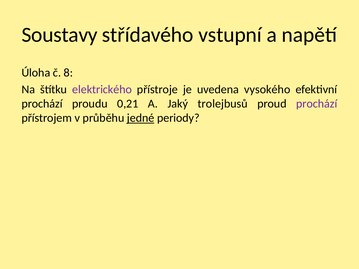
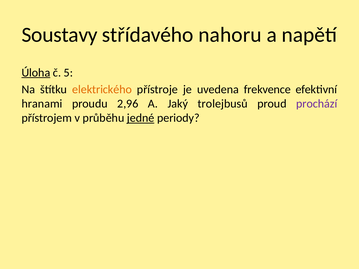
vstupní: vstupní -> nahoru
Úloha underline: none -> present
8: 8 -> 5
elektrického colour: purple -> orange
vysokého: vysokého -> frekvence
prochází at (42, 104): prochází -> hranami
0,21: 0,21 -> 2,96
